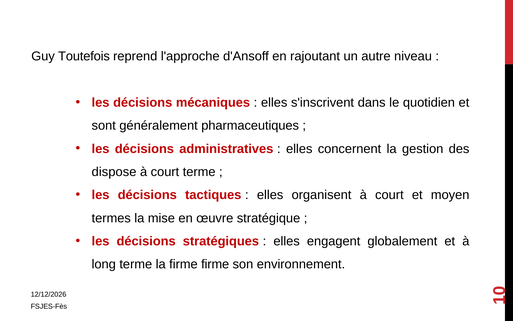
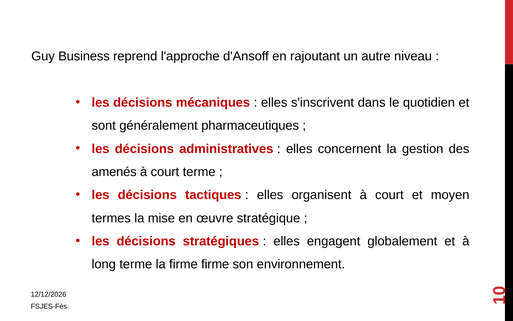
Toutefois: Toutefois -> Business
dispose: dispose -> amenés
